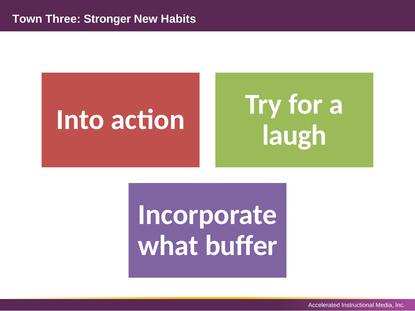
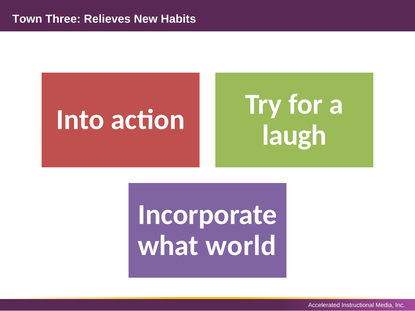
Stronger: Stronger -> Relieves
buffer: buffer -> world
